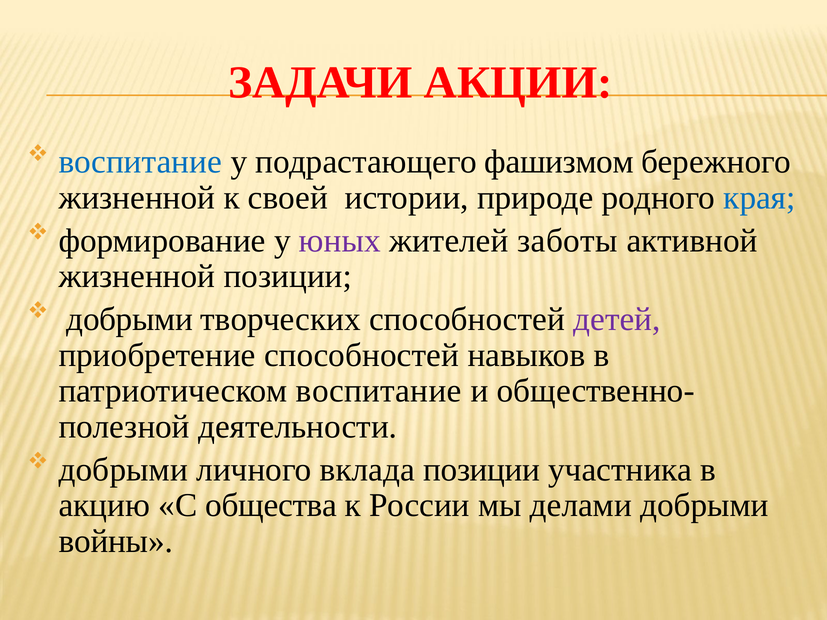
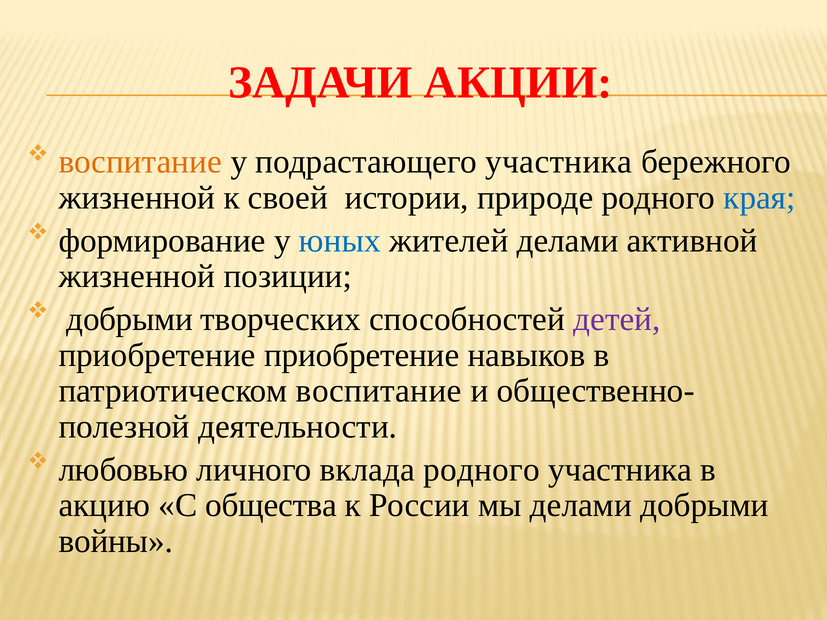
воспитание at (140, 162) colour: blue -> orange
подрастающего фашизмом: фашизмом -> участника
юных colour: purple -> blue
жителей заботы: заботы -> делами
приобретение способностей: способностей -> приобретение
добрыми at (123, 470): добрыми -> любовью
вклада позиции: позиции -> родного
